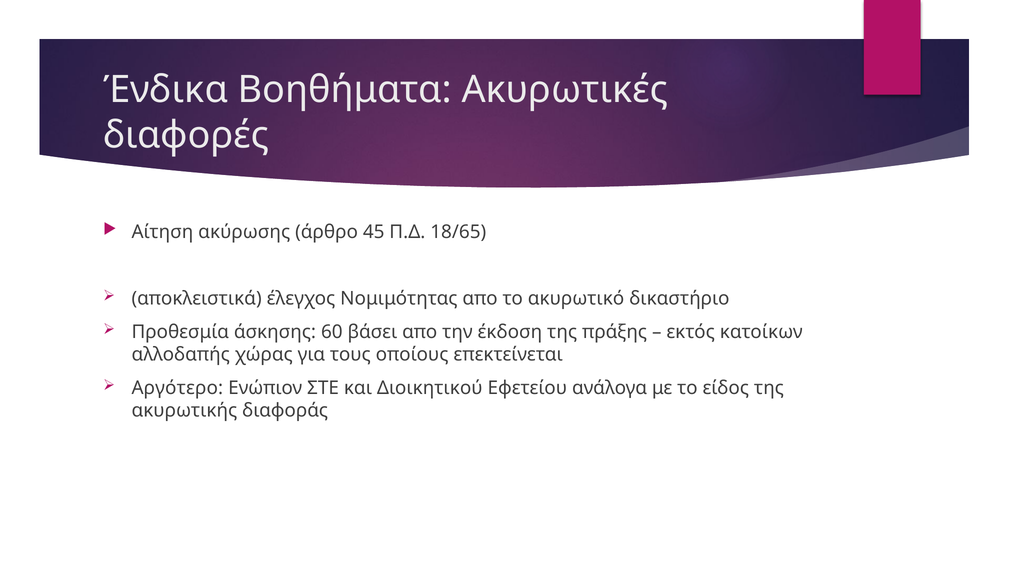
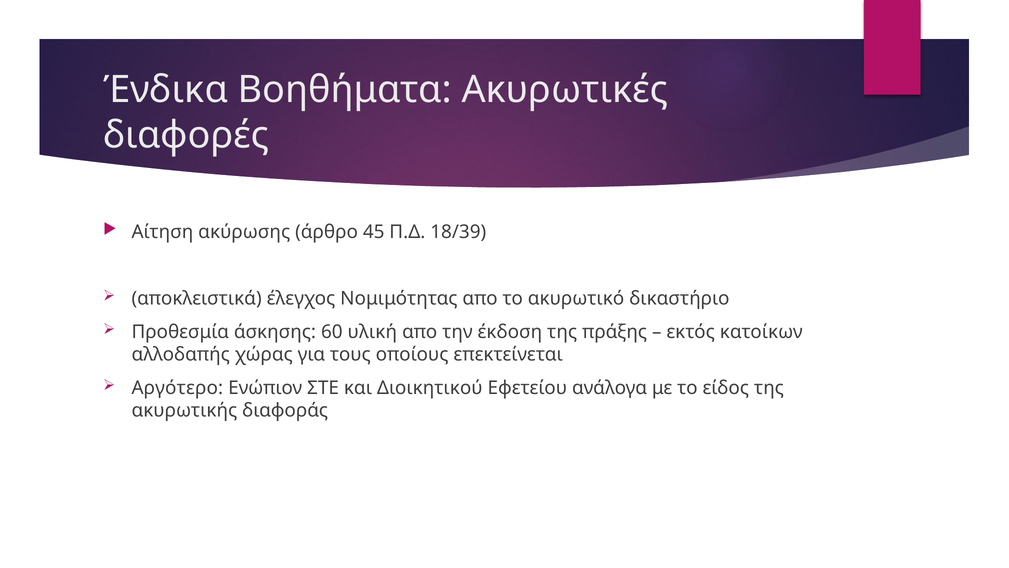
18/65: 18/65 -> 18/39
βάσει: βάσει -> υλική
